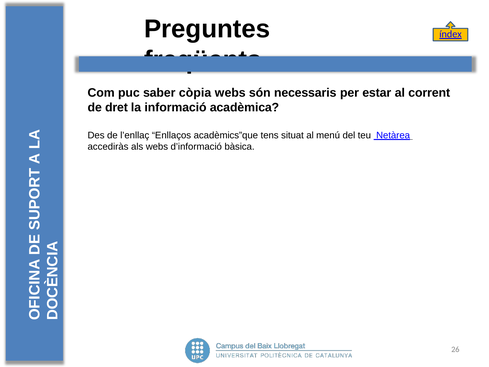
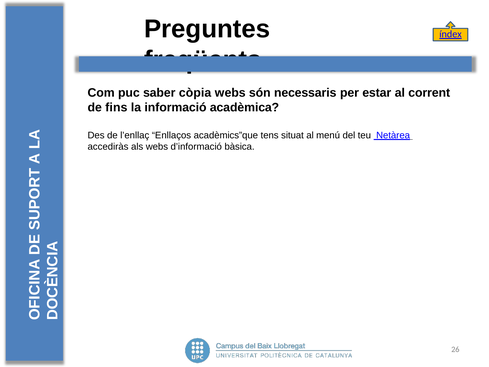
dret: dret -> fins
